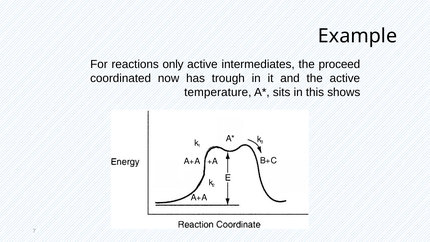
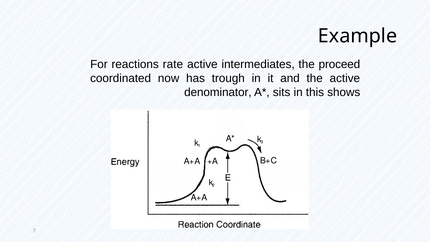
only: only -> rate
temperature: temperature -> denominator
